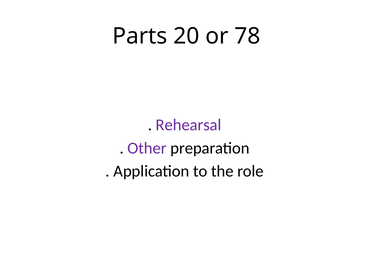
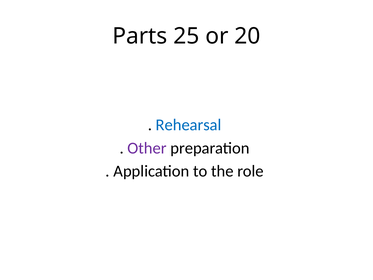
20: 20 -> 25
78: 78 -> 20
Rehearsal colour: purple -> blue
